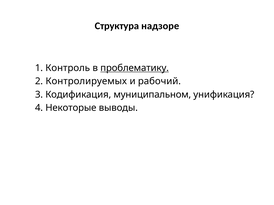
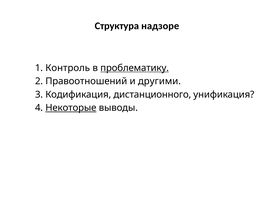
Контролируемых: Контролируемых -> Правоотношений
рабочий: рабочий -> другими
муниципальном: муниципальном -> дистанционного
Некоторые underline: none -> present
